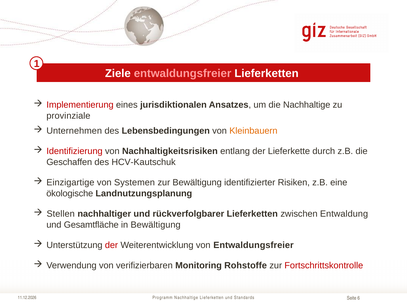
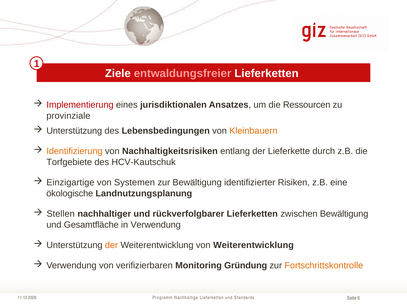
die Nachhaltige: Nachhaltige -> Ressourcen
Unternehmen at (74, 131): Unternehmen -> Unterstützung
Identifizierung colour: red -> orange
Geschaffen: Geschaffen -> Torfgebiete
zwischen Entwaldung: Entwaldung -> Bewältigung
in Bewältigung: Bewältigung -> Verwendung
der at (111, 246) colour: red -> orange
von Entwaldungsfreier: Entwaldungsfreier -> Weiterentwicklung
Rohstoffe: Rohstoffe -> Gründung
Fortschrittskontrolle colour: red -> orange
